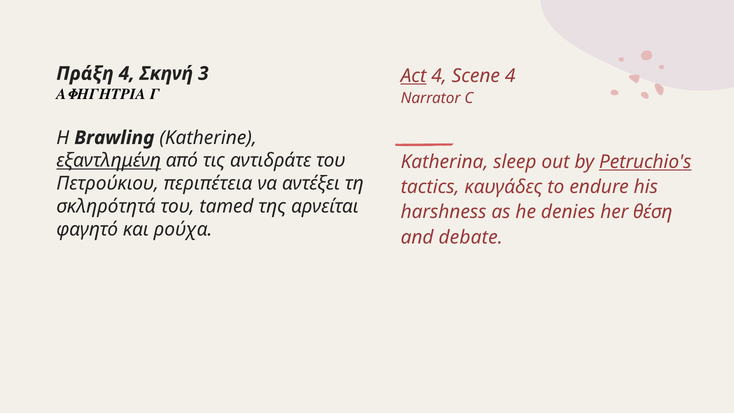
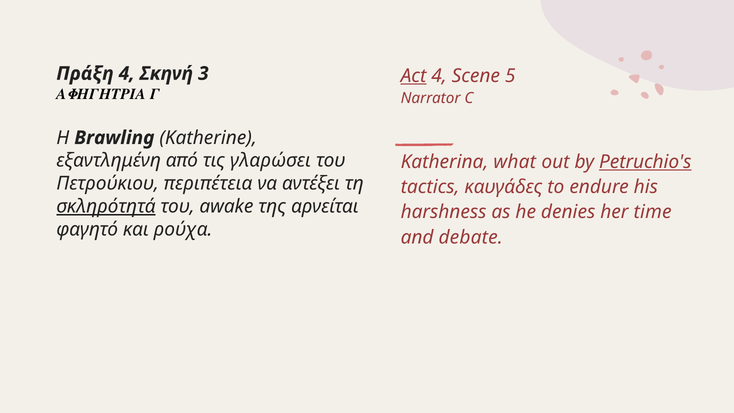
Scene 4: 4 -> 5
εξαντλημένη underline: present -> none
αντιδράτε: αντιδράτε -> γλαρώσει
sleep: sleep -> what
σκληρότητά underline: none -> present
tamed: tamed -> awake
θέση: θέση -> time
